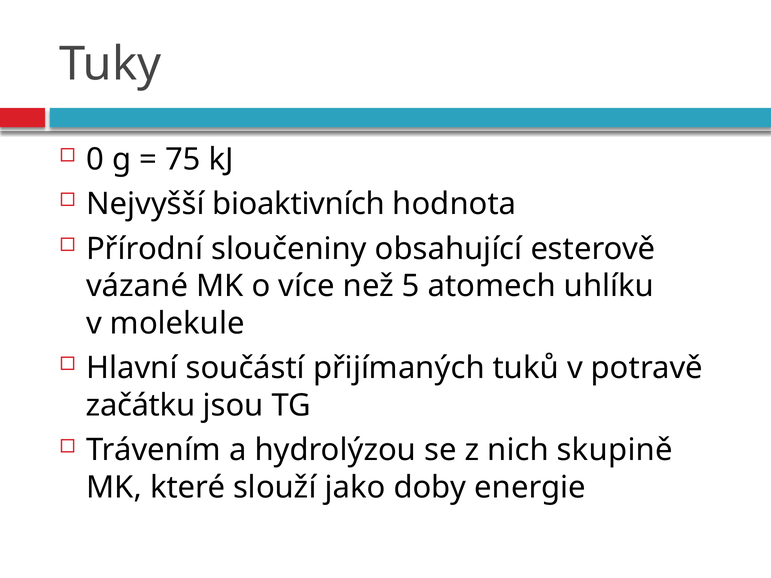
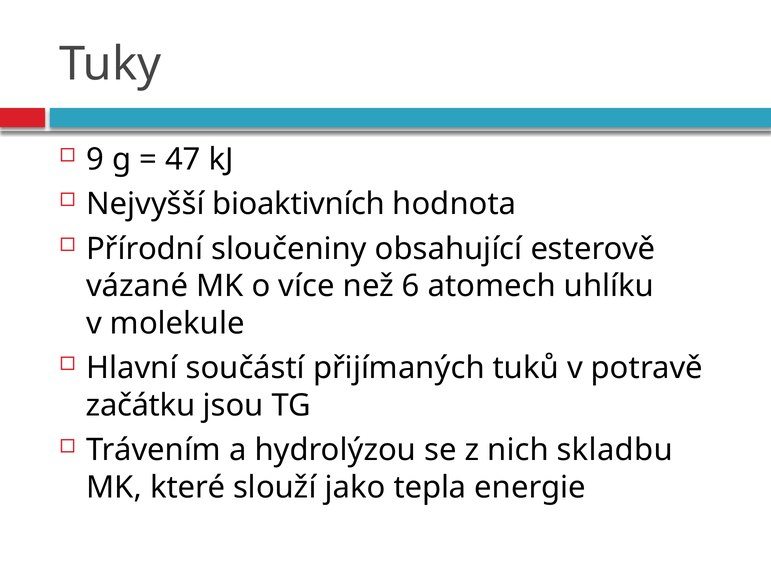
0: 0 -> 9
75: 75 -> 47
5: 5 -> 6
skupině: skupině -> skladbu
doby: doby -> tepla
